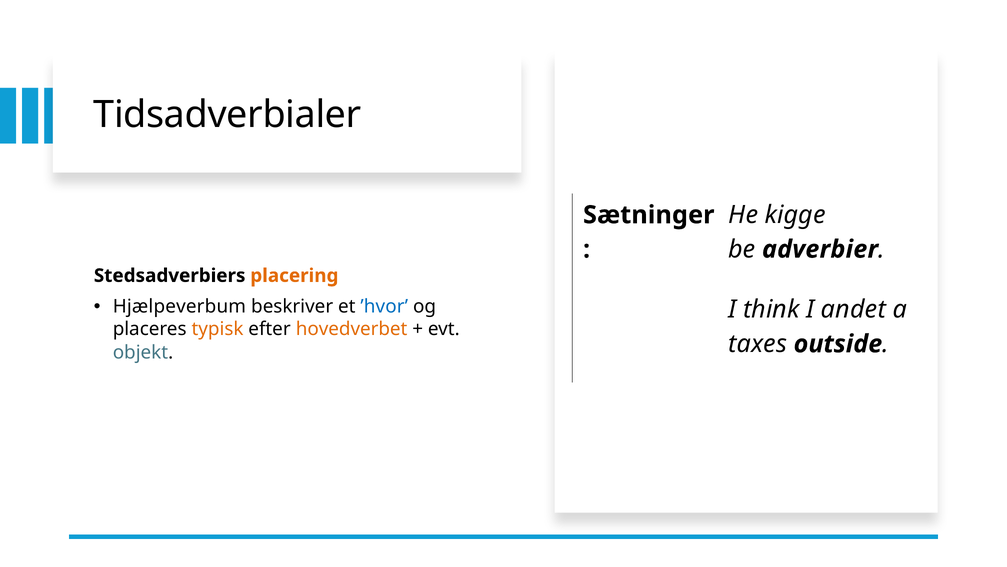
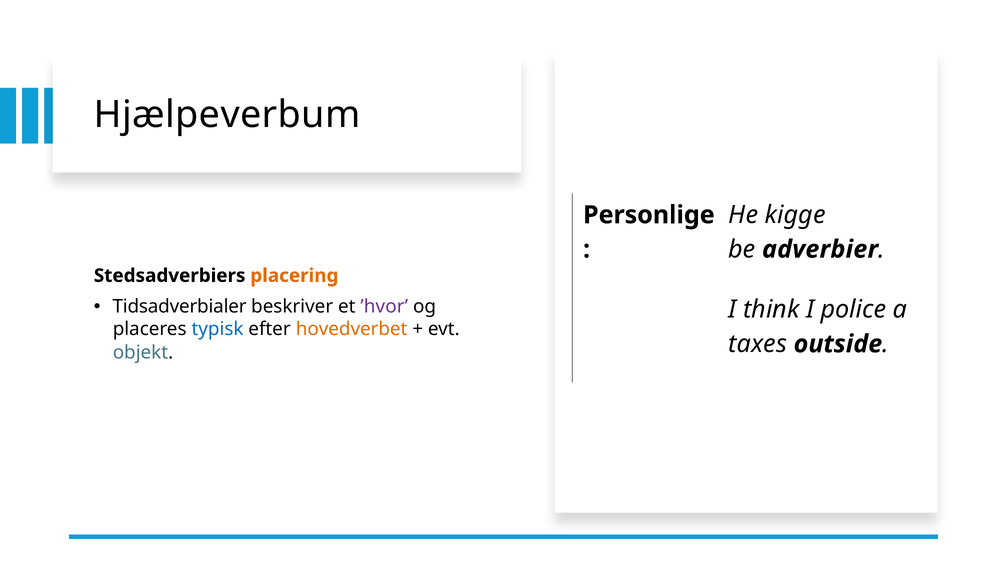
Tidsadverbialer: Tidsadverbialer -> Hjælpeverbum
Sætninger: Sætninger -> Personlige
Hjælpeverbum: Hjælpeverbum -> Tidsadverbialer
’hvor colour: blue -> purple
andet: andet -> police
typisk colour: orange -> blue
